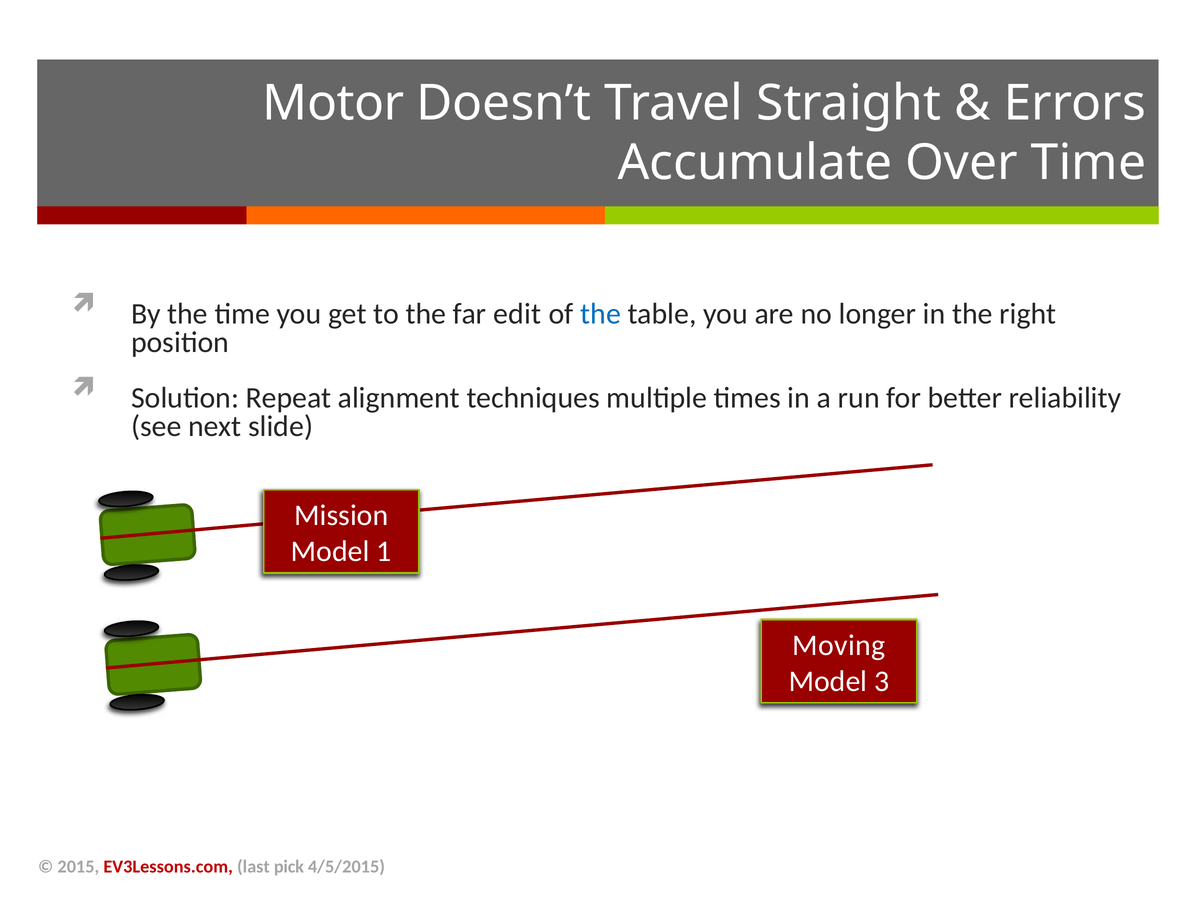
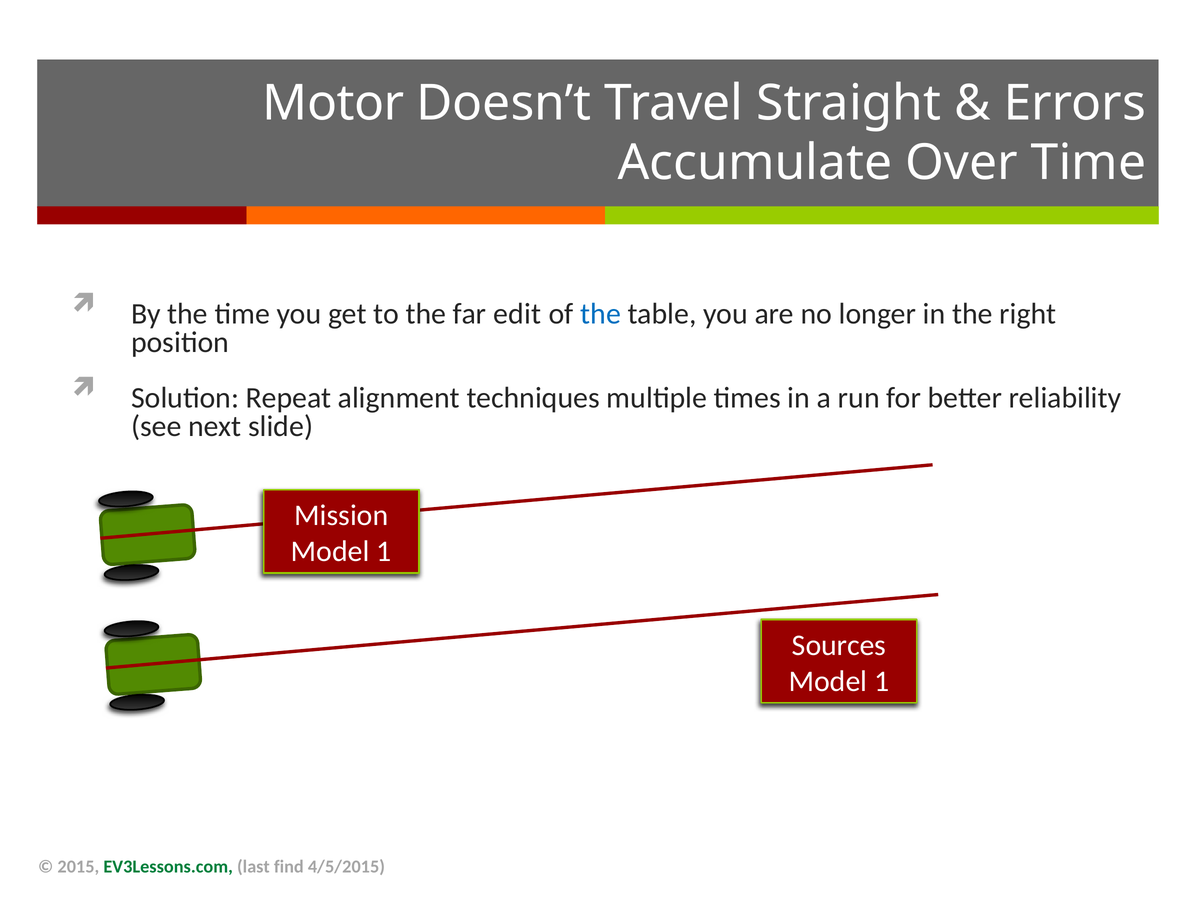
Moving: Moving -> Sources
3 at (882, 681): 3 -> 1
EV3Lessons.com colour: red -> green
pick: pick -> find
